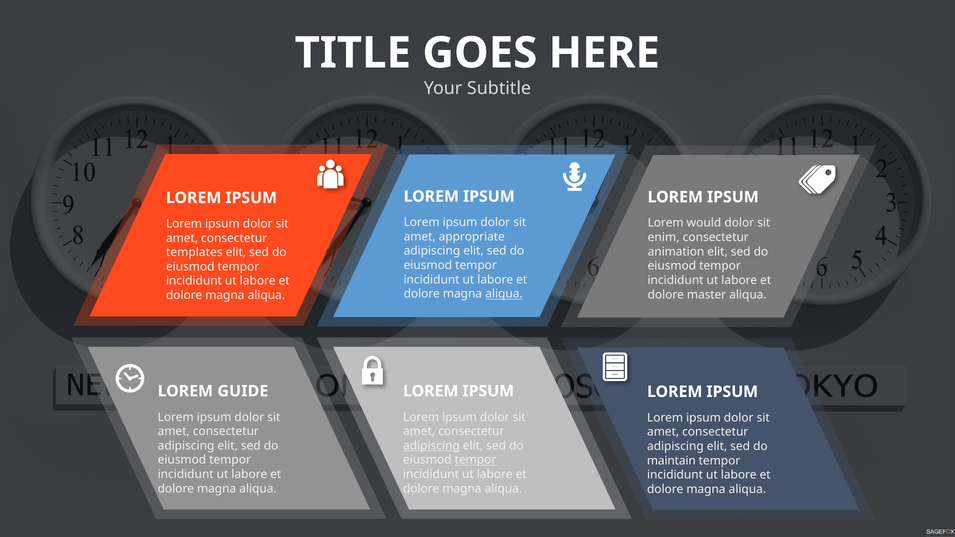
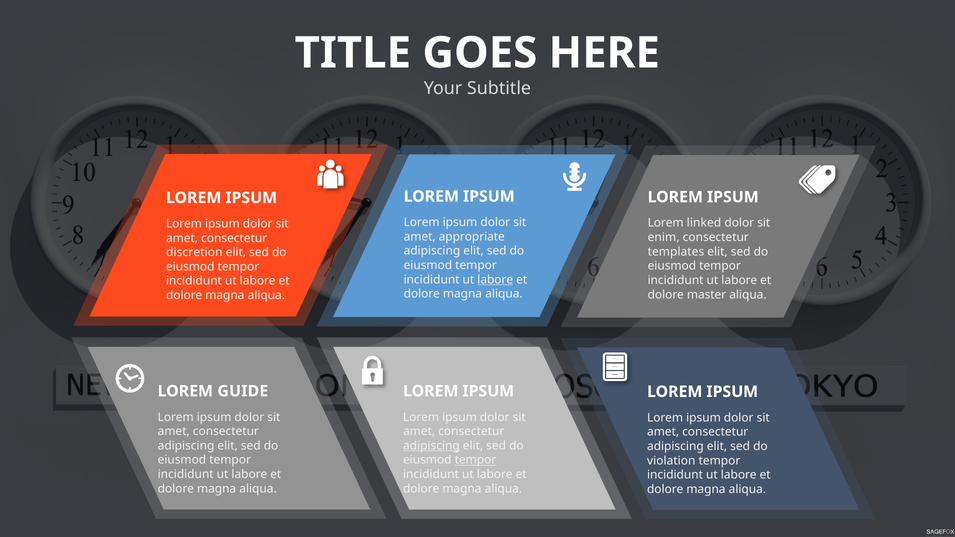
would: would -> linked
animation: animation -> templates
templates: templates -> discretion
labore at (495, 280) underline: none -> present
aliqua at (504, 294) underline: present -> none
maintain: maintain -> violation
